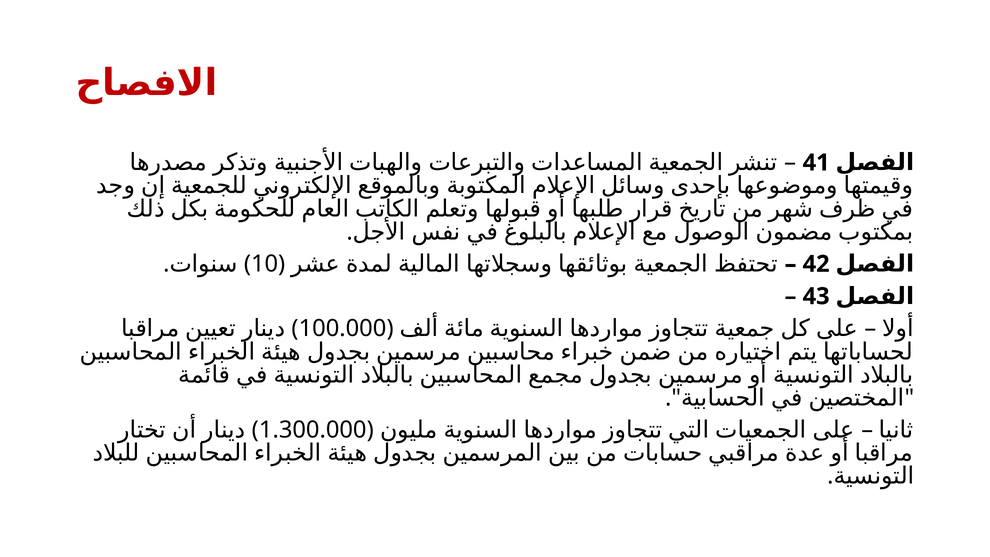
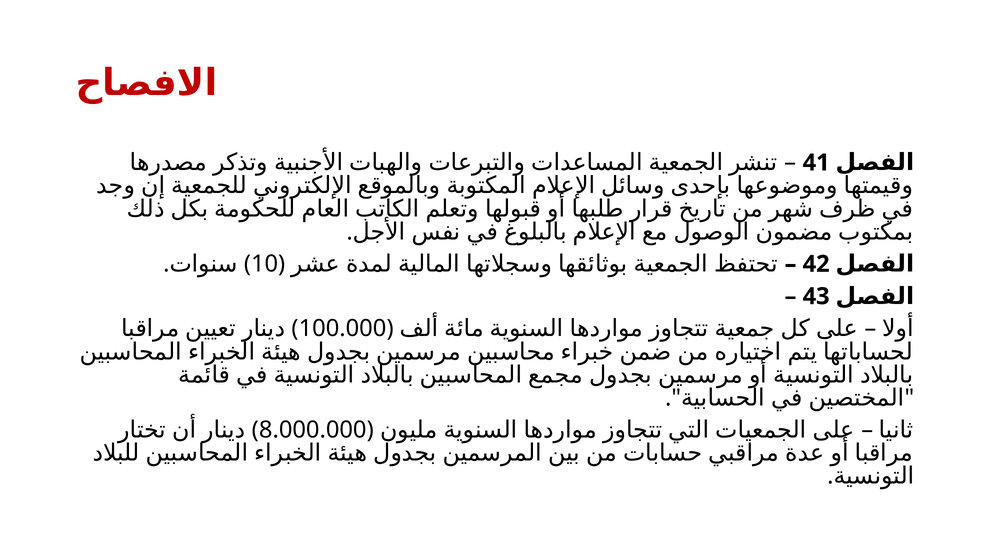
1.300.000: 1.300.000 -> 8.000.000
